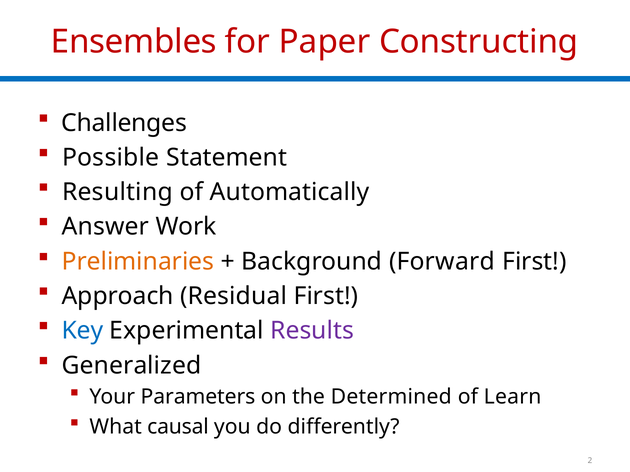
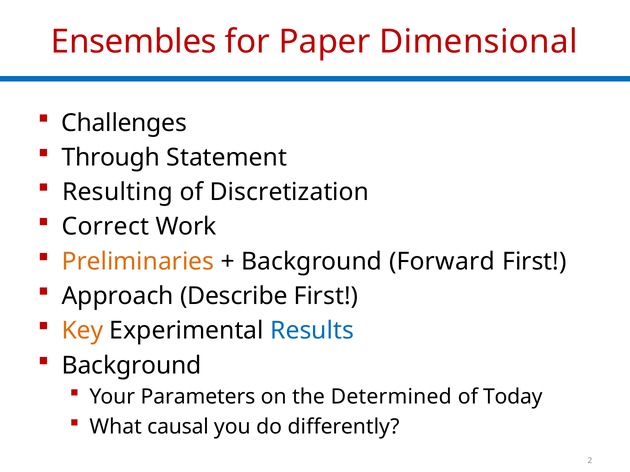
Constructing: Constructing -> Dimensional
Possible: Possible -> Through
Automatically: Automatically -> Discretization
Answer: Answer -> Correct
Residual: Residual -> Describe
Key colour: blue -> orange
Results colour: purple -> blue
Generalized at (132, 366): Generalized -> Background
Learn: Learn -> Today
